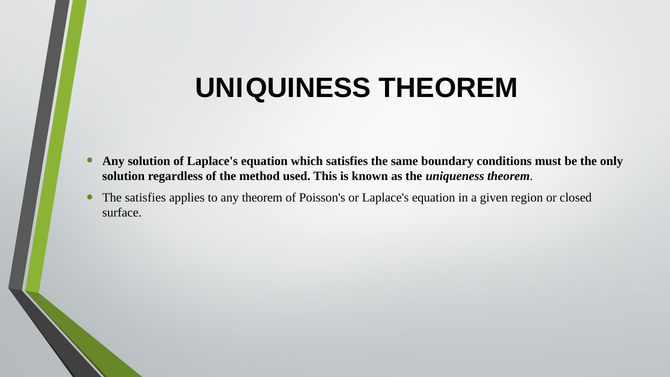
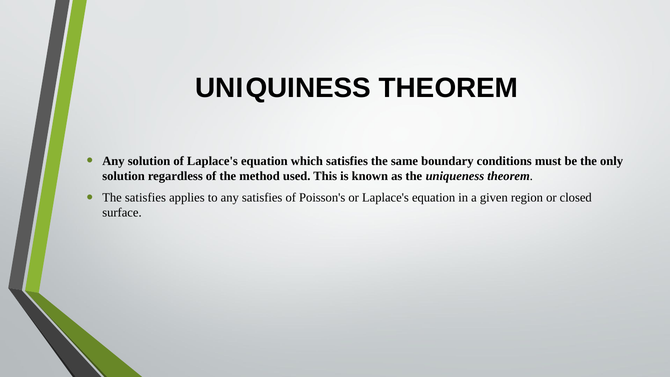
any theorem: theorem -> satisfies
